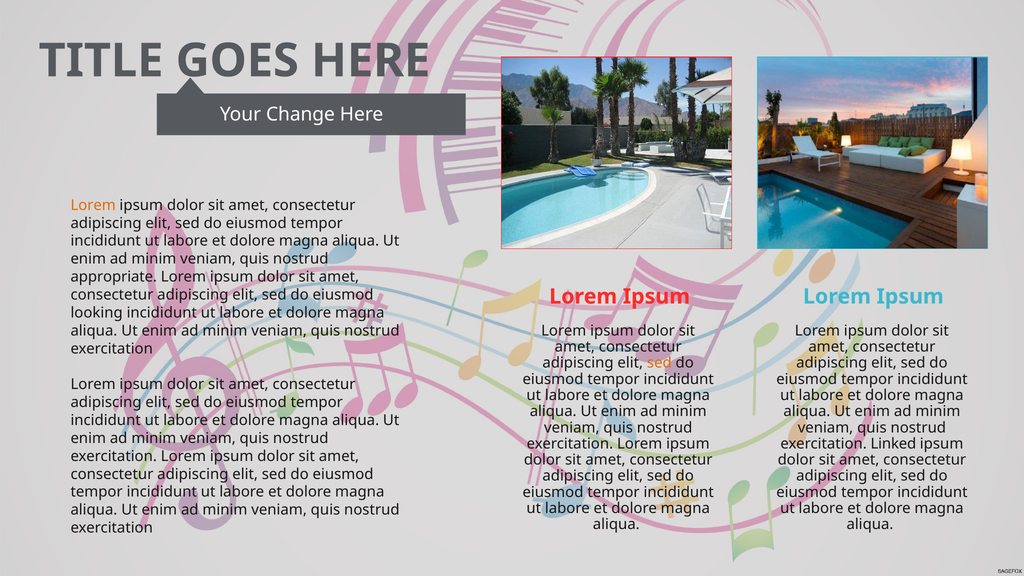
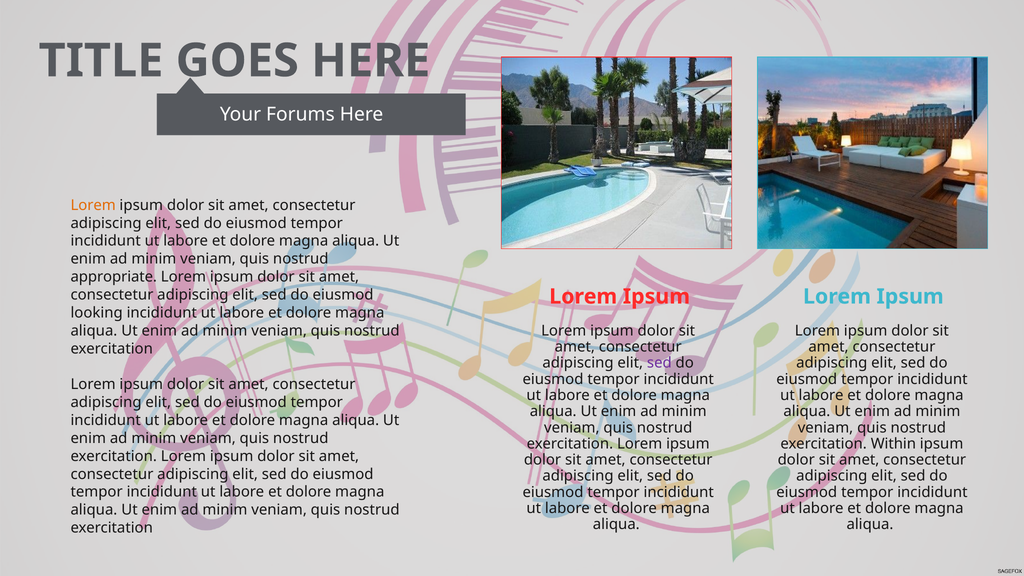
Change: Change -> Forums
sed at (659, 363) colour: orange -> purple
Linked: Linked -> Within
